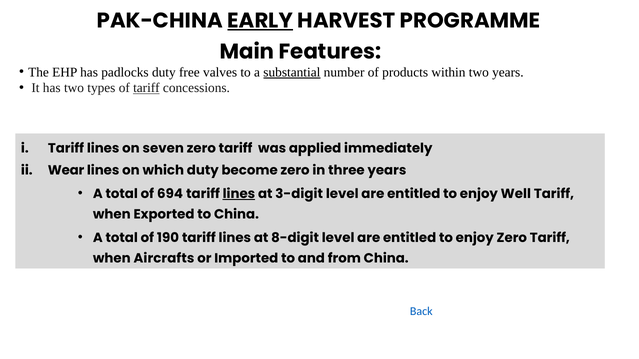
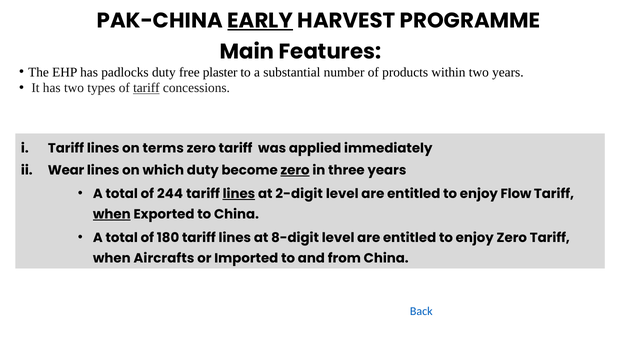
valves: valves -> plaster
substantial underline: present -> none
seven: seven -> terms
zero at (295, 170) underline: none -> present
694: 694 -> 244
3-digit: 3-digit -> 2-digit
Well: Well -> Flow
when at (112, 215) underline: none -> present
190: 190 -> 180
